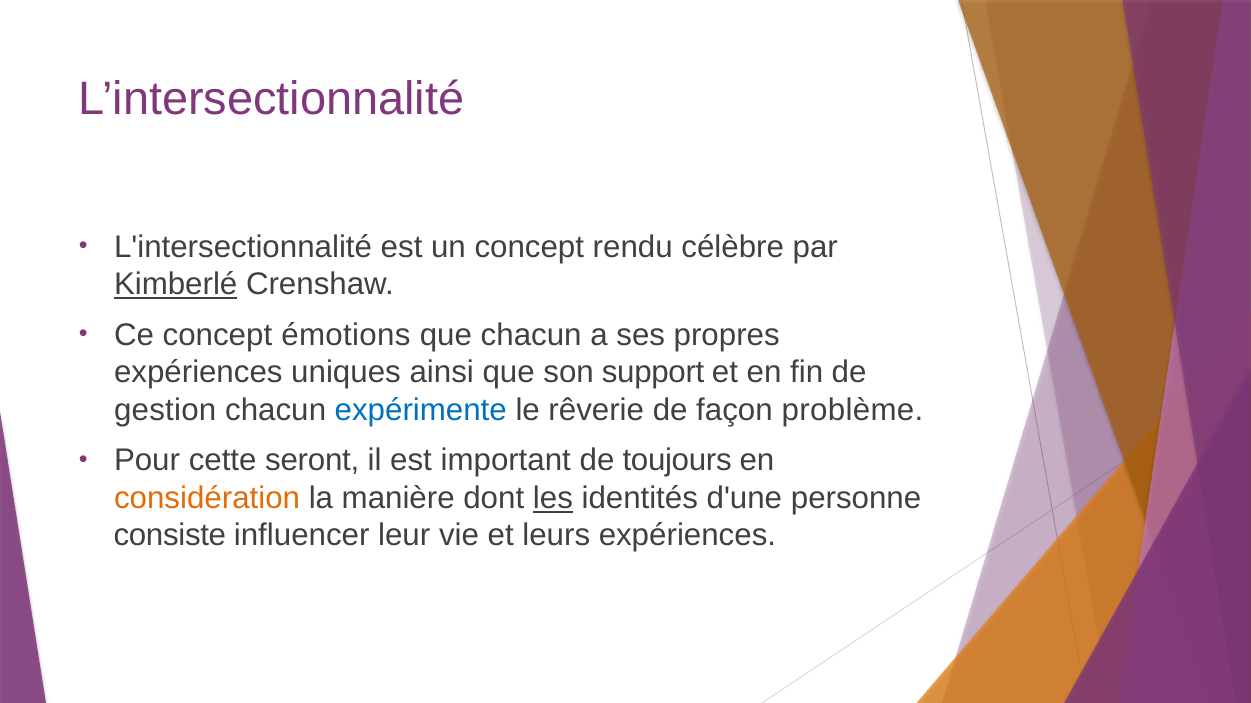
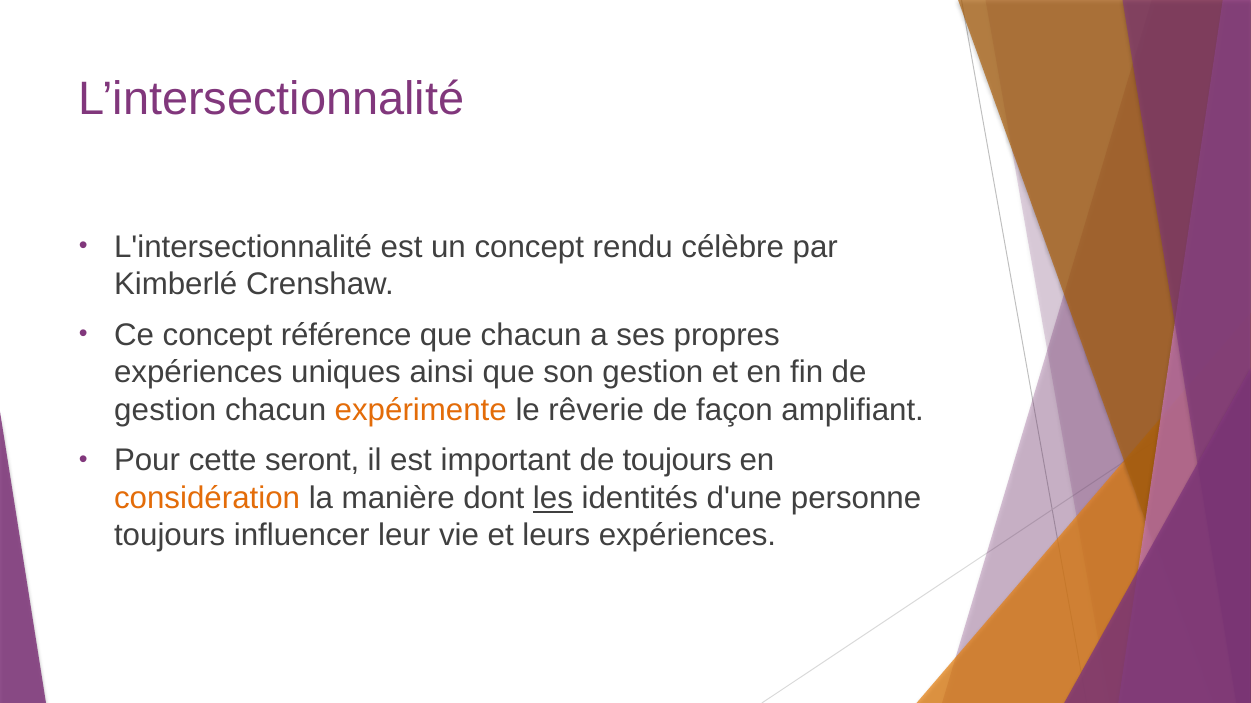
Kimberlé underline: present -> none
émotions: émotions -> référence
son support: support -> gestion
expérimente colour: blue -> orange
problème: problème -> amplifiant
consiste at (170, 536): consiste -> toujours
